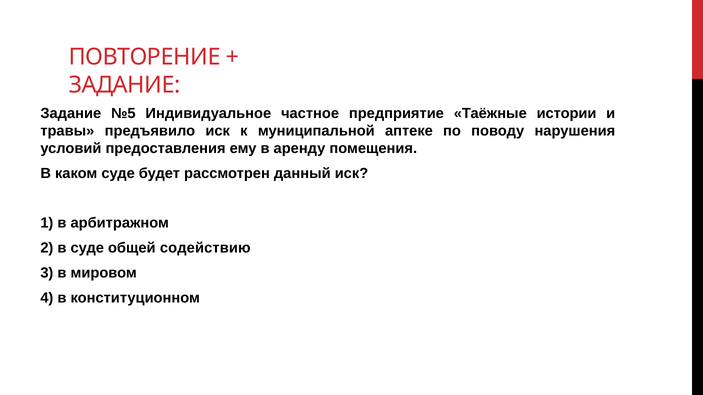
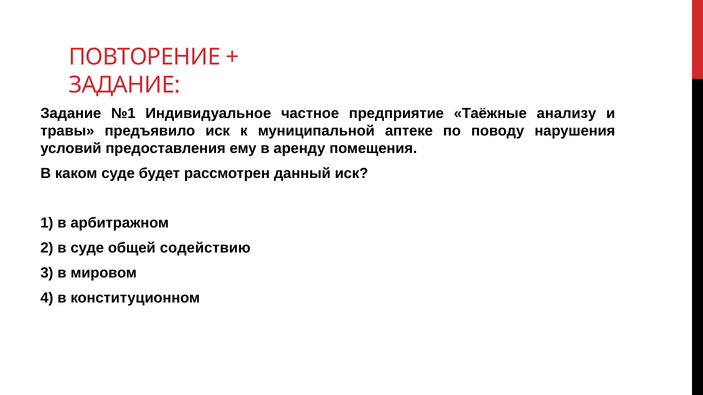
№5: №5 -> №1
истории: истории -> анализу
